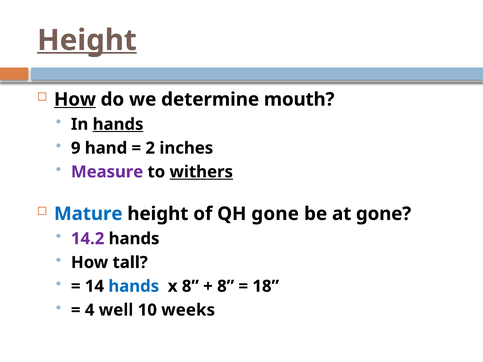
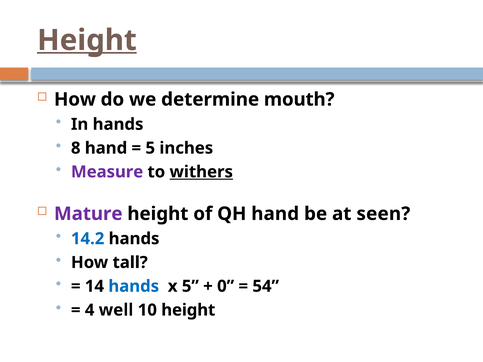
How at (75, 99) underline: present -> none
hands at (118, 124) underline: present -> none
9: 9 -> 8
2 at (150, 148): 2 -> 5
Mature colour: blue -> purple
QH gone: gone -> hand
at gone: gone -> seen
14.2 colour: purple -> blue
x 8: 8 -> 5
8 at (226, 286): 8 -> 0
18: 18 -> 54
10 weeks: weeks -> height
